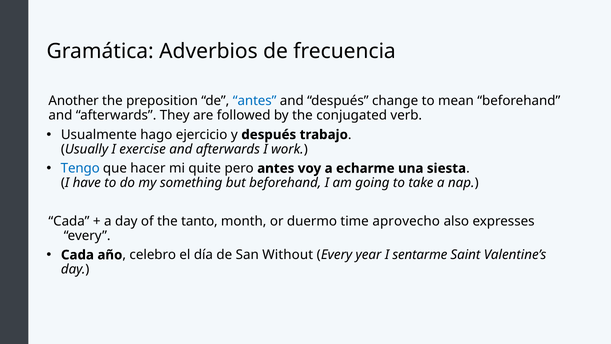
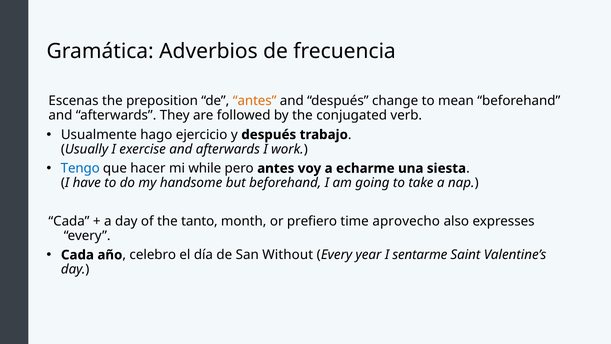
Another: Another -> Escenas
antes at (255, 101) colour: blue -> orange
quite: quite -> while
something: something -> handsome
duermo: duermo -> prefiero
